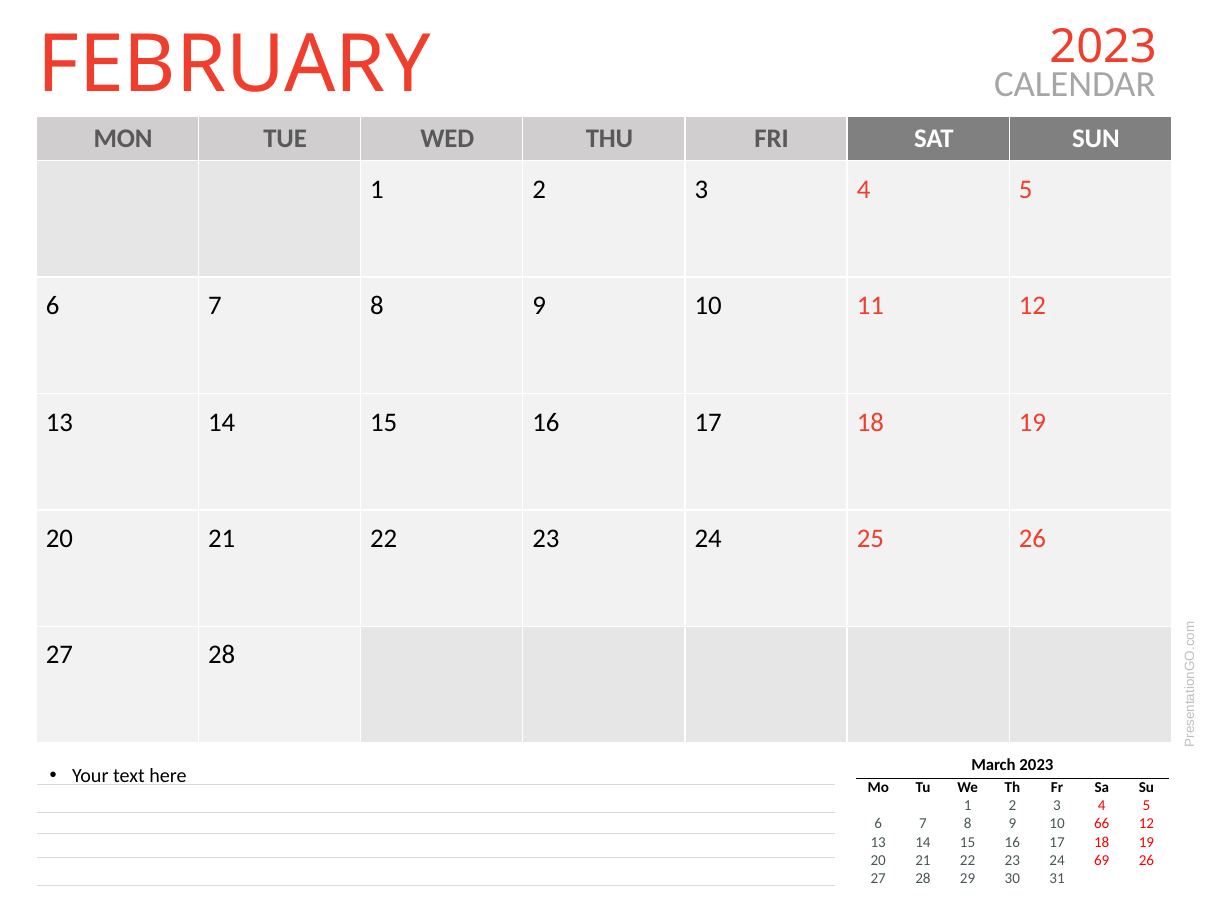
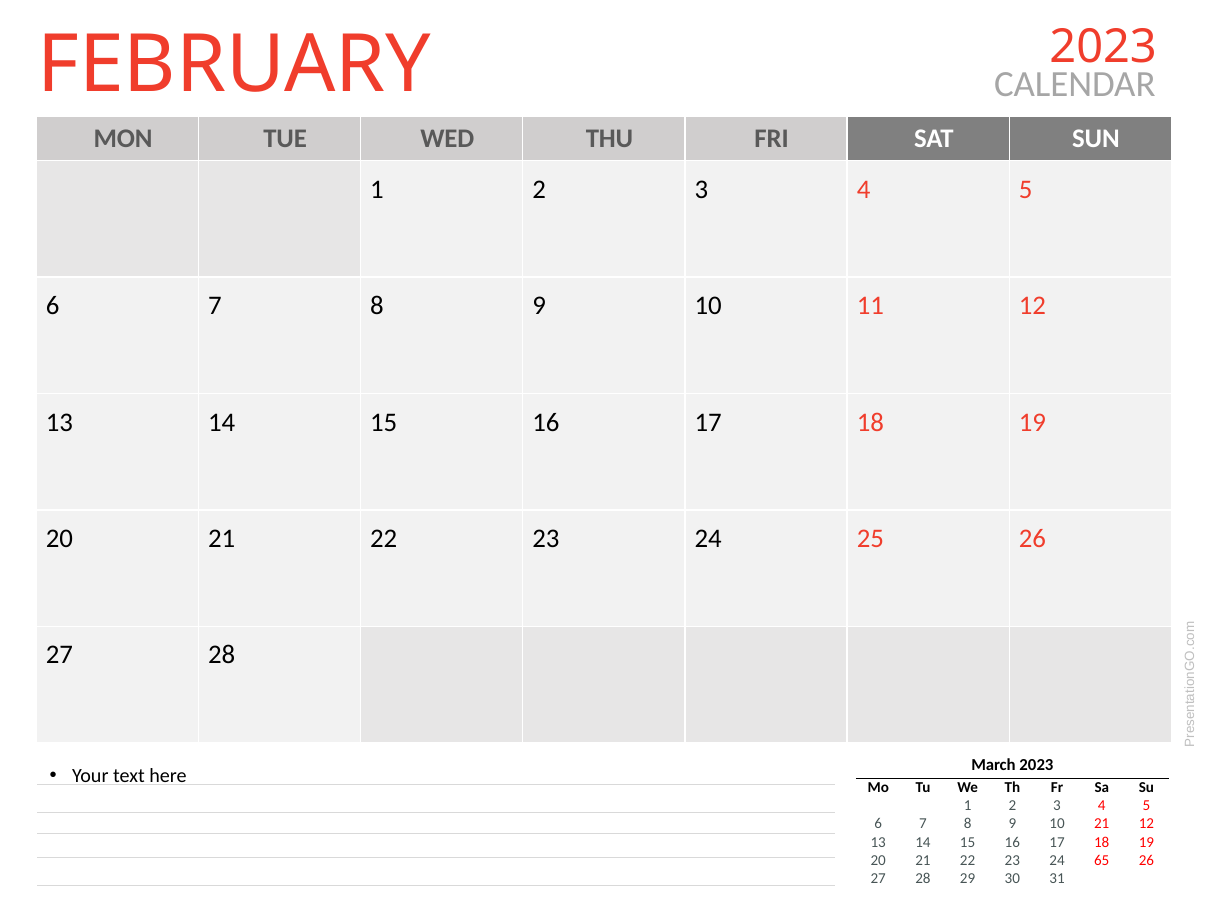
10 66: 66 -> 21
69: 69 -> 65
